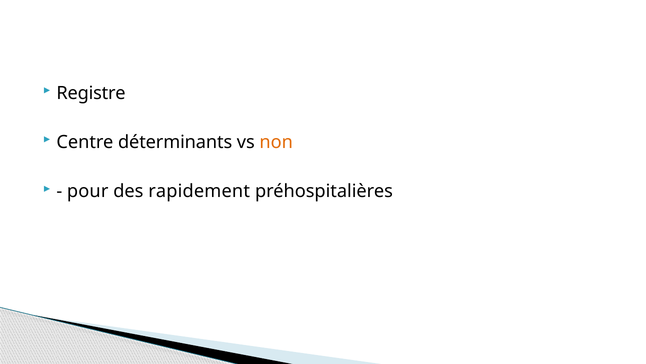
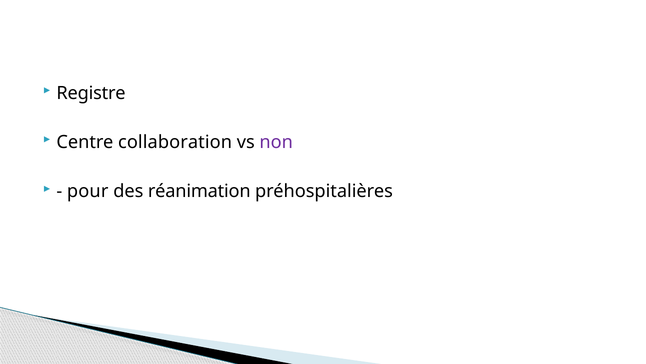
déterminants: déterminants -> collaboration
non colour: orange -> purple
rapidement: rapidement -> réanimation
